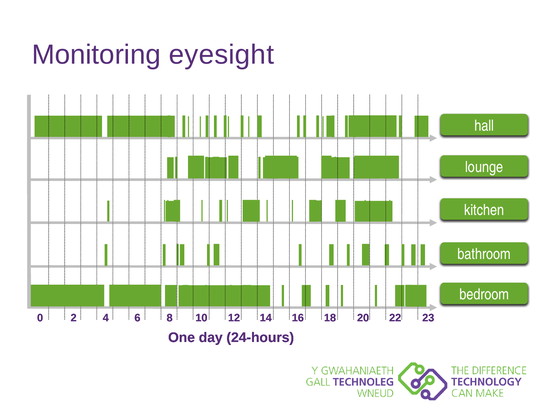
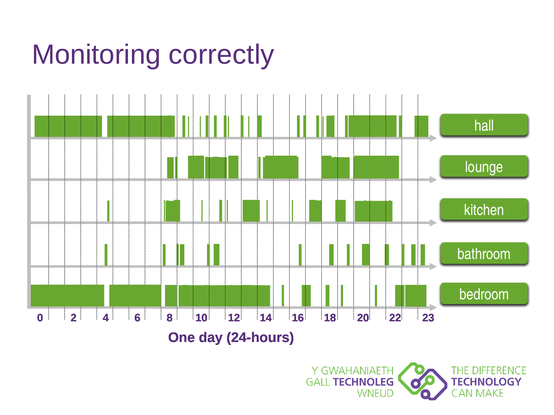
eyesight: eyesight -> correctly
